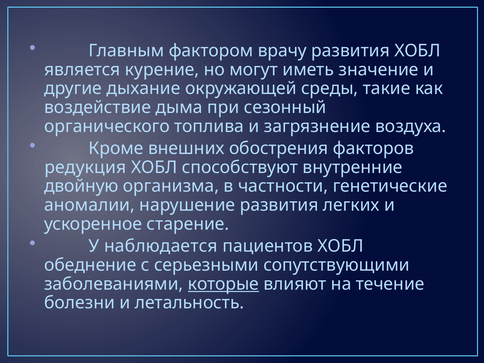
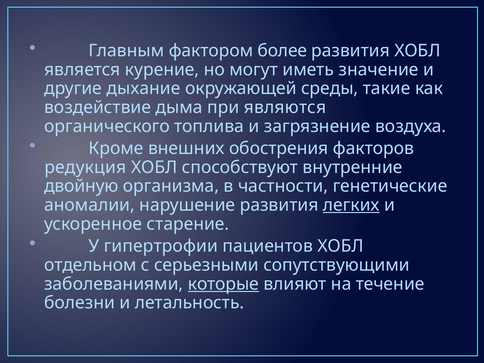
врачу: врачу -> более
сезонный: сезонный -> являются
легких underline: none -> present
наблюдается: наблюдается -> гипертрофии
обеднение: обеднение -> отдельном
